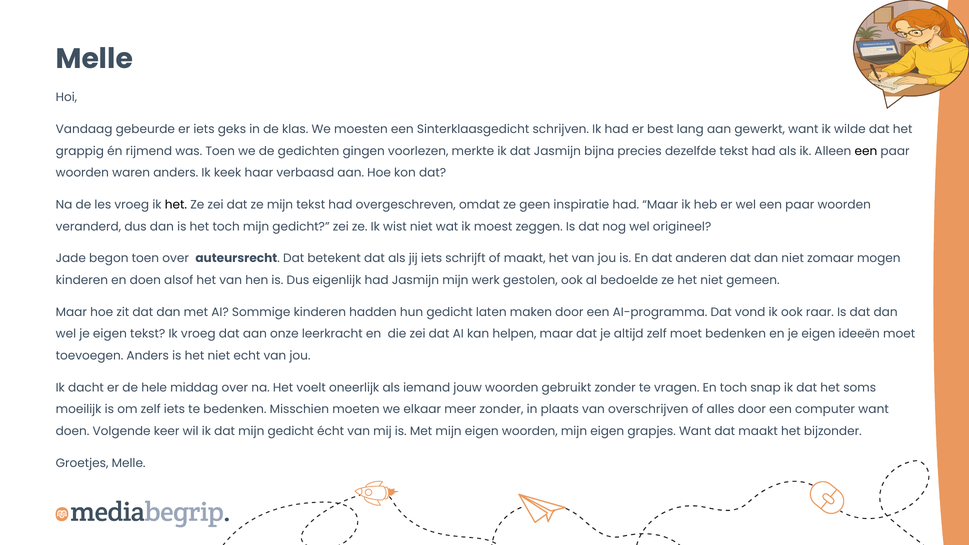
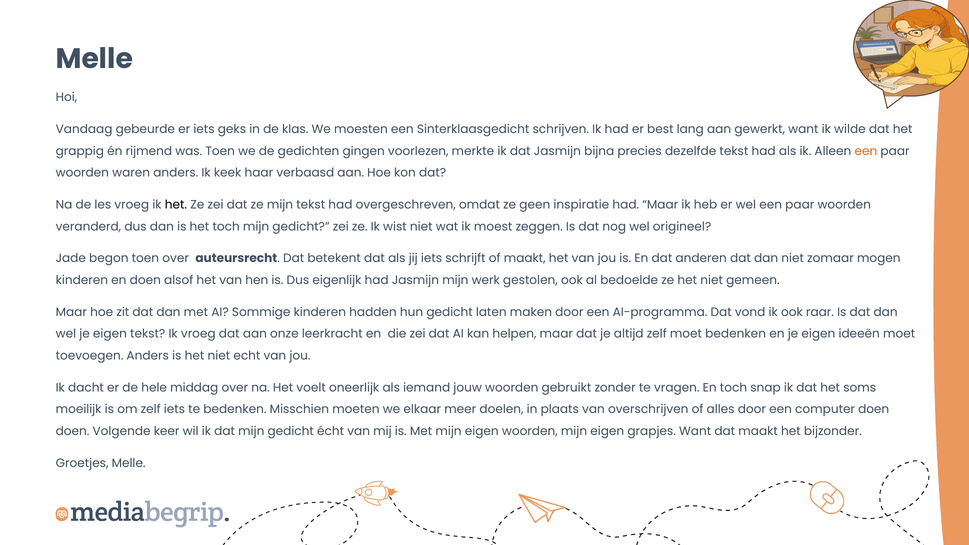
een at (866, 151) colour: black -> orange
meer zonder: zonder -> doelen
computer want: want -> doen
